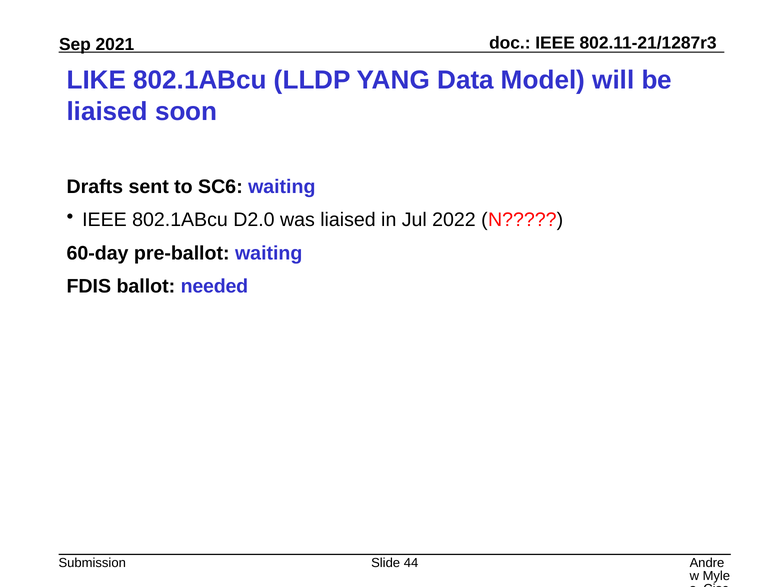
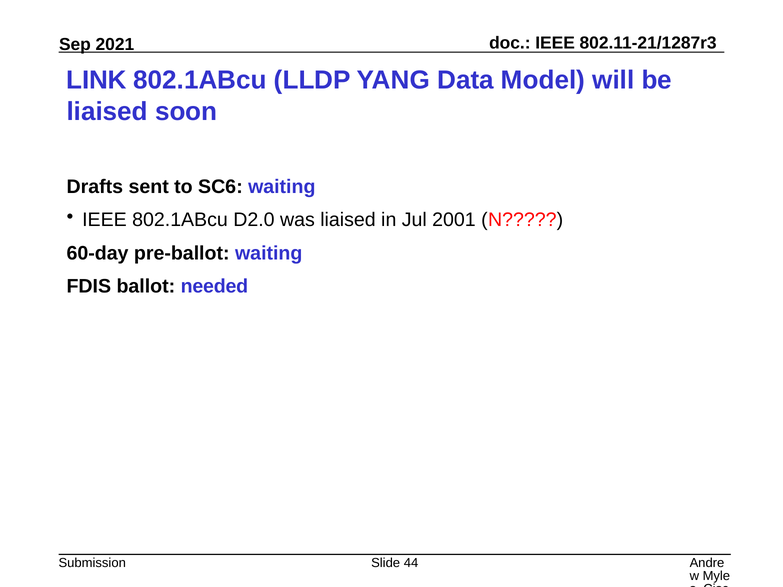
LIKE: LIKE -> LINK
2022: 2022 -> 2001
